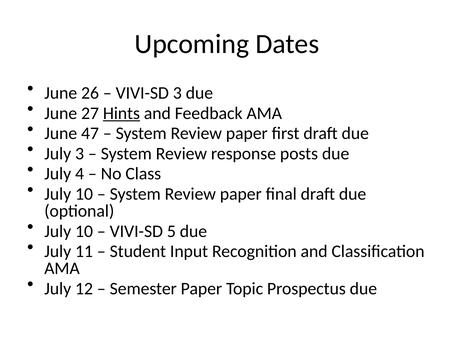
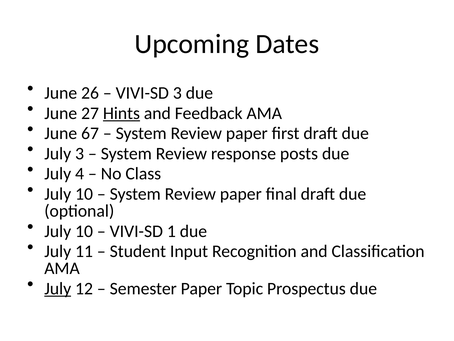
47: 47 -> 67
5: 5 -> 1
July at (58, 288) underline: none -> present
